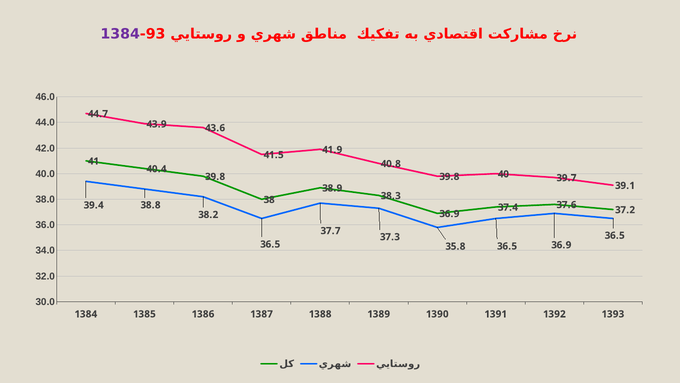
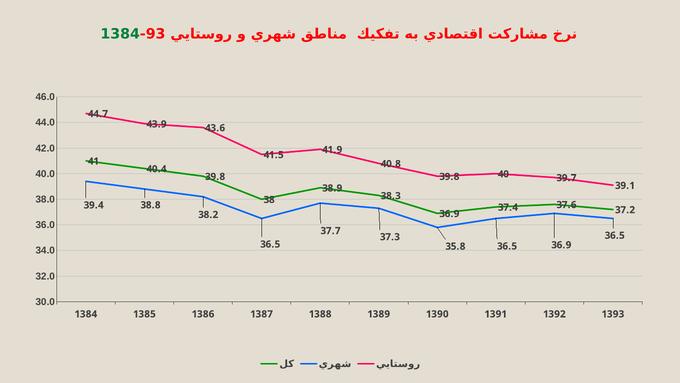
1384 at (120, 34) colour: purple -> green
